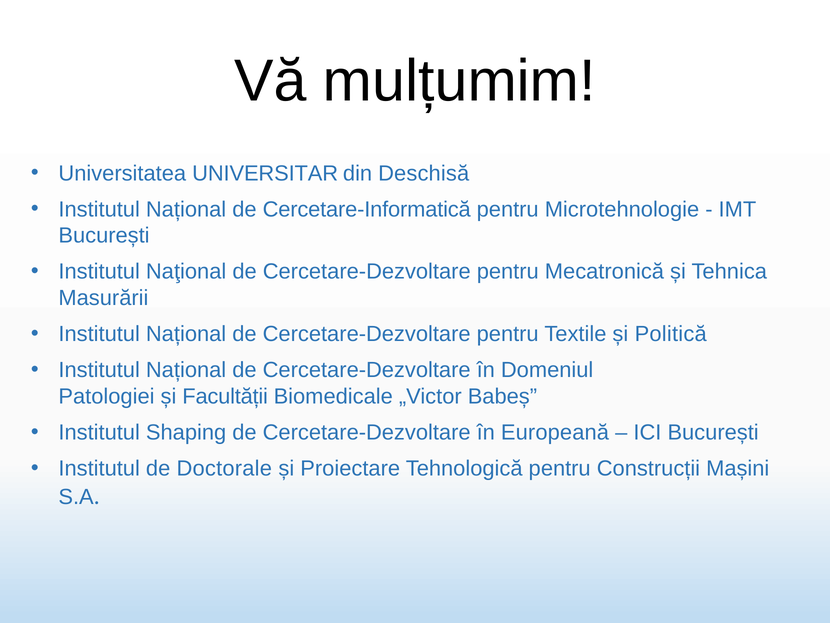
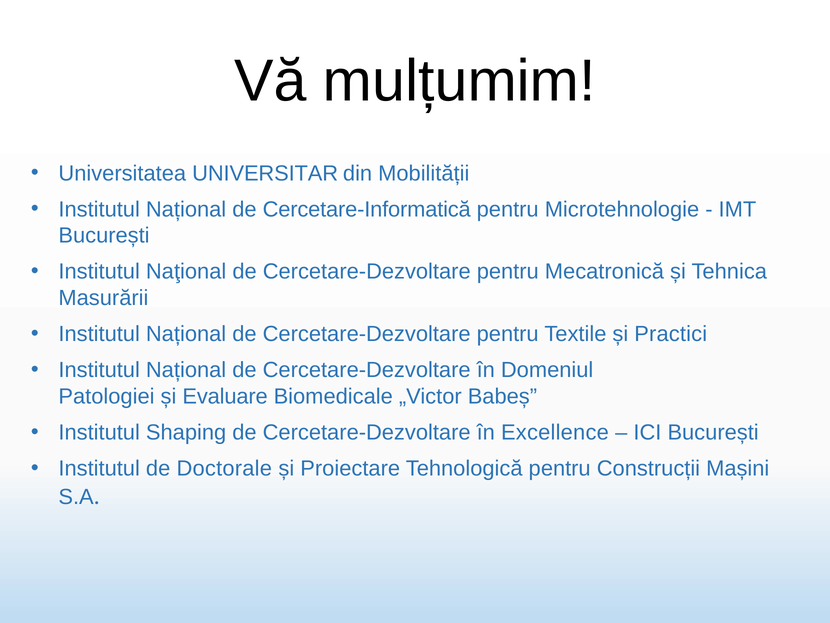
Deschisă: Deschisă -> Mobilității
Politică: Politică -> Practici
Facultății: Facultății -> Evaluare
Europeană: Europeană -> Excellence
